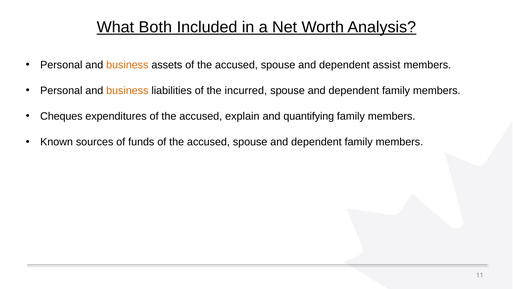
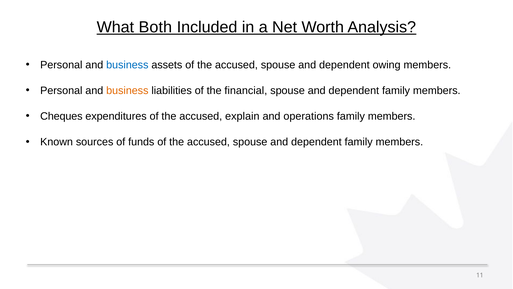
business at (127, 65) colour: orange -> blue
assist: assist -> owing
incurred: incurred -> financial
quantifying: quantifying -> operations
